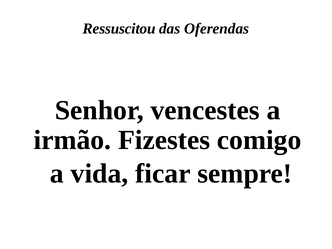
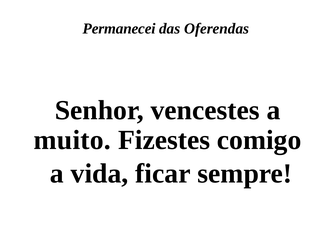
Ressuscitou: Ressuscitou -> Permanecei
irmão: irmão -> muito
